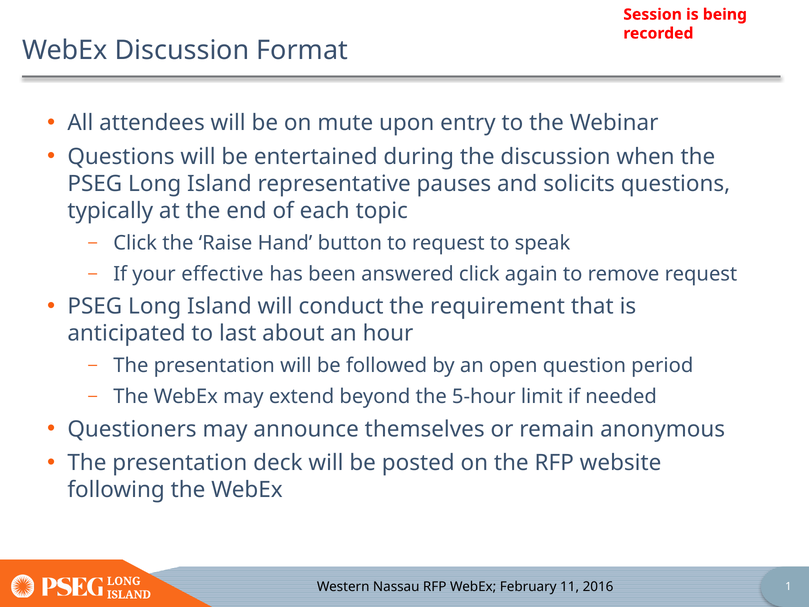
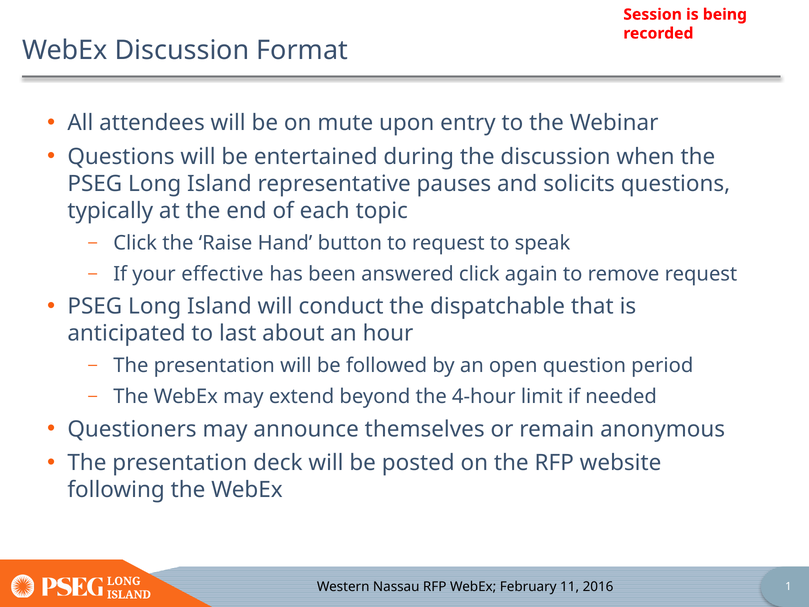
requirement: requirement -> dispatchable
5-hour: 5-hour -> 4-hour
